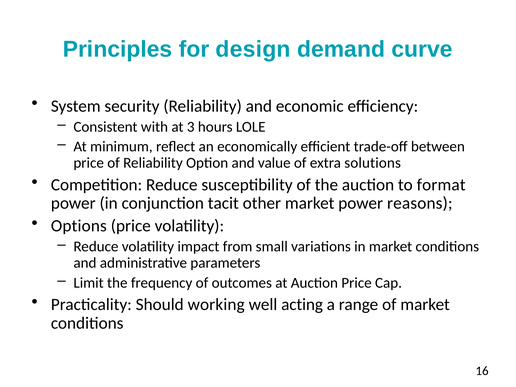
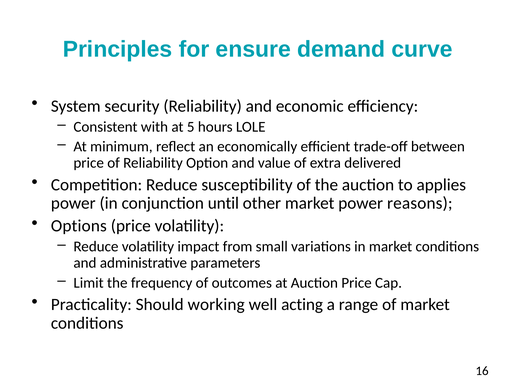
design: design -> ensure
3: 3 -> 5
solutions: solutions -> delivered
format: format -> applies
tacit: tacit -> until
